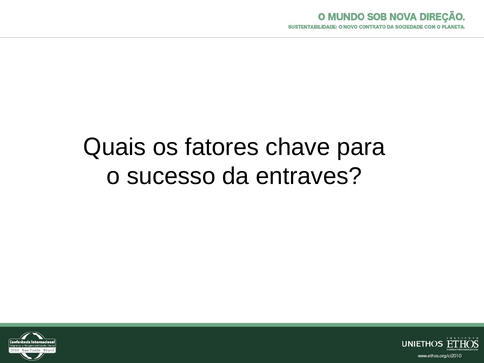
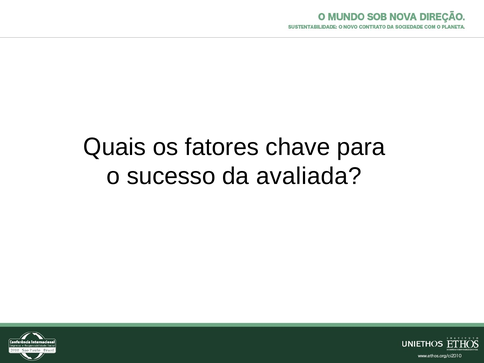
entraves: entraves -> avaliada
